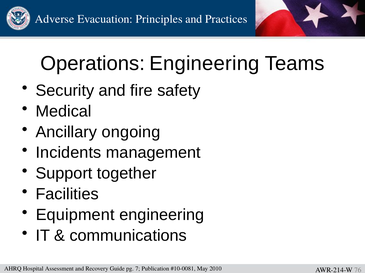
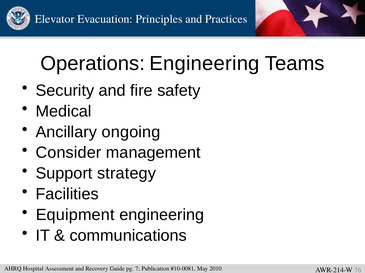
Adverse: Adverse -> Elevator
Incidents: Incidents -> Consider
together: together -> strategy
